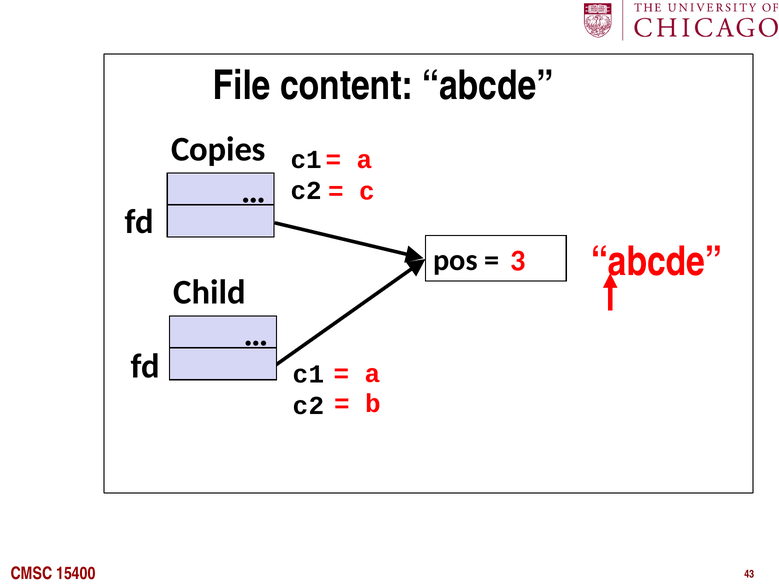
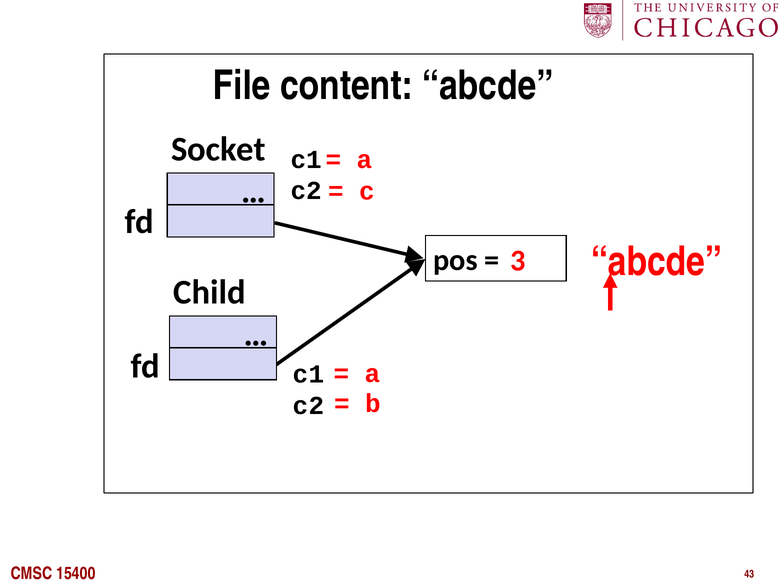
Copies: Copies -> Socket
